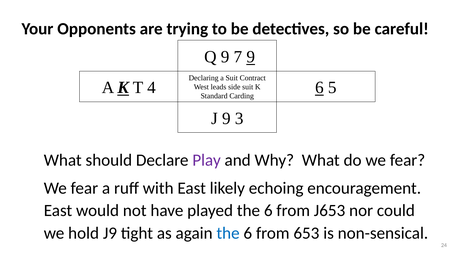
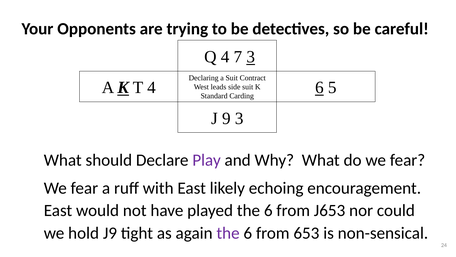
Q 9: 9 -> 4
7 9: 9 -> 3
the at (228, 233) colour: blue -> purple
